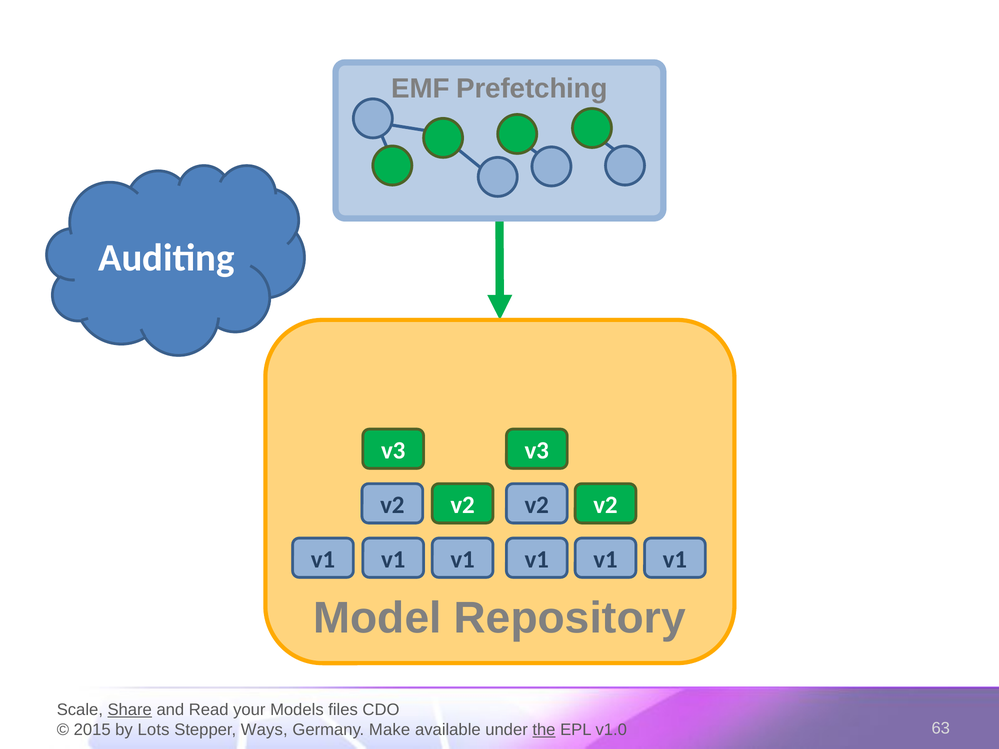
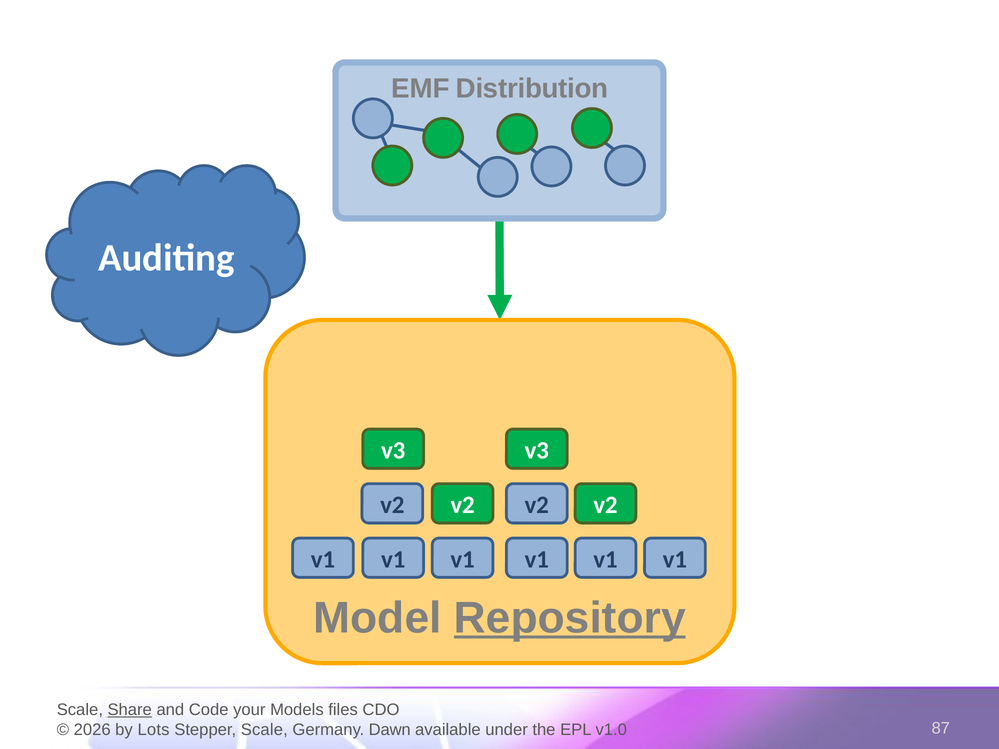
Prefetching: Prefetching -> Distribution
Repository underline: none -> present
Read: Read -> Code
2015: 2015 -> 2026
Stepper Ways: Ways -> Scale
Make: Make -> Dawn
the underline: present -> none
63: 63 -> 87
